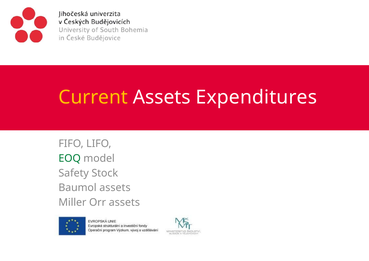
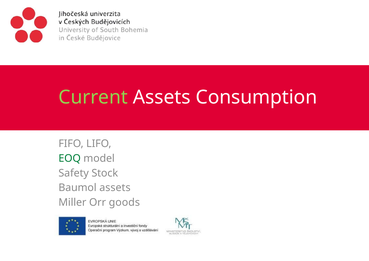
Current colour: yellow -> light green
Expenditures: Expenditures -> Consumption
Orr assets: assets -> goods
